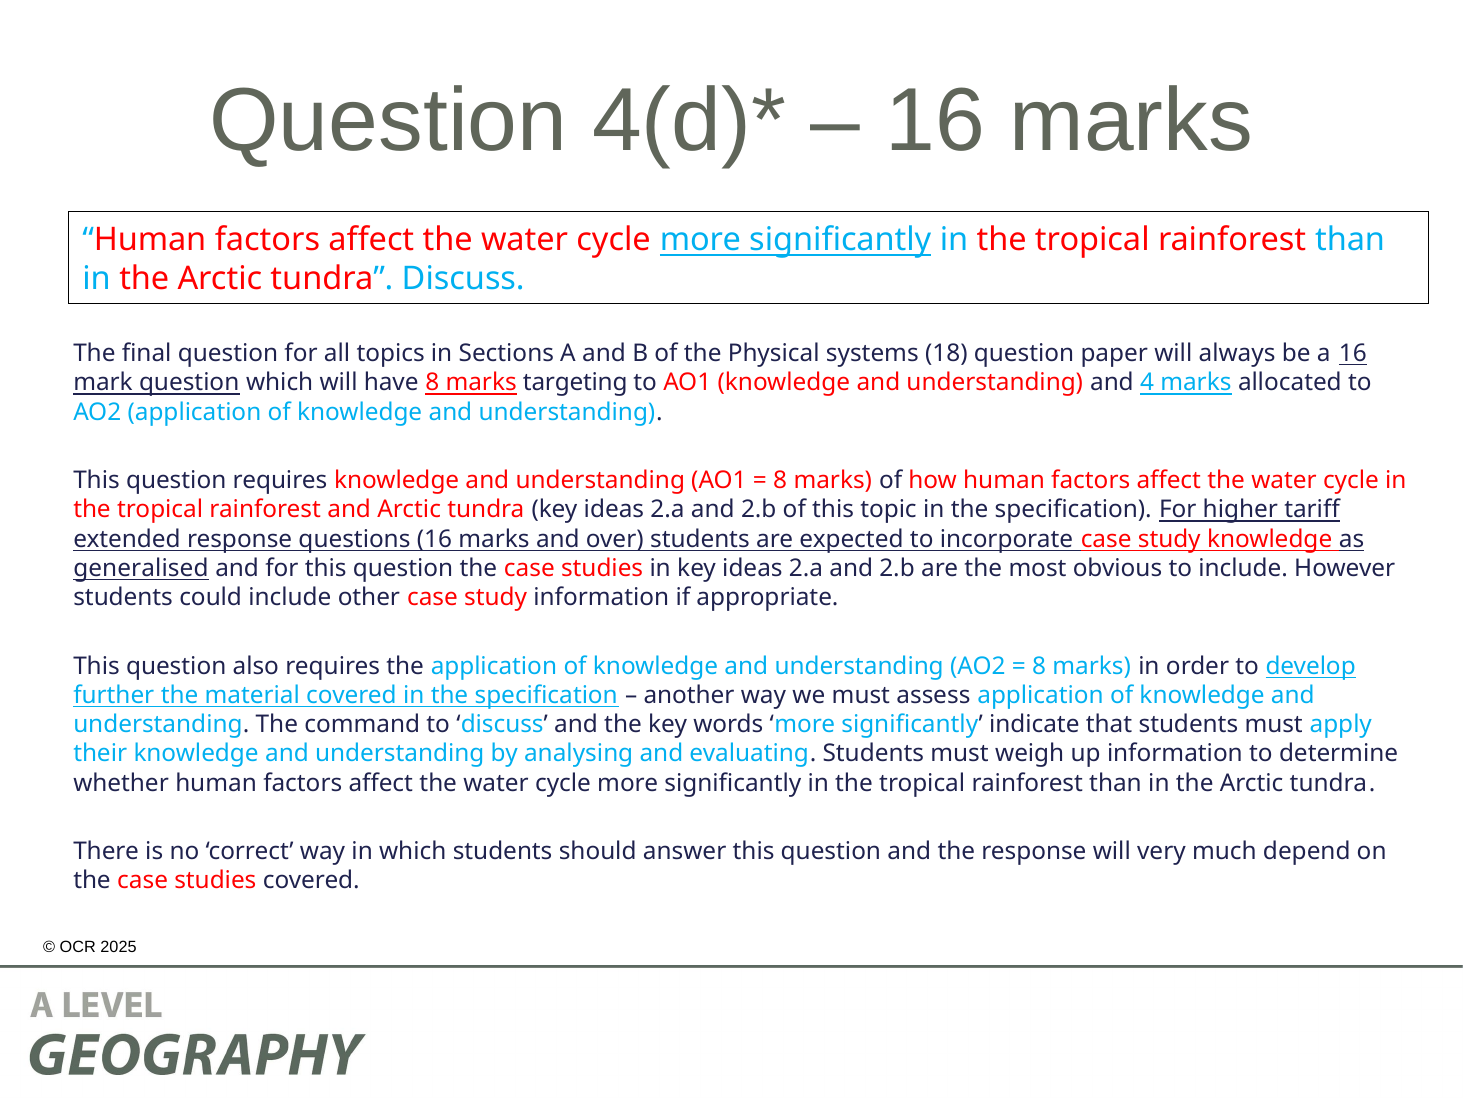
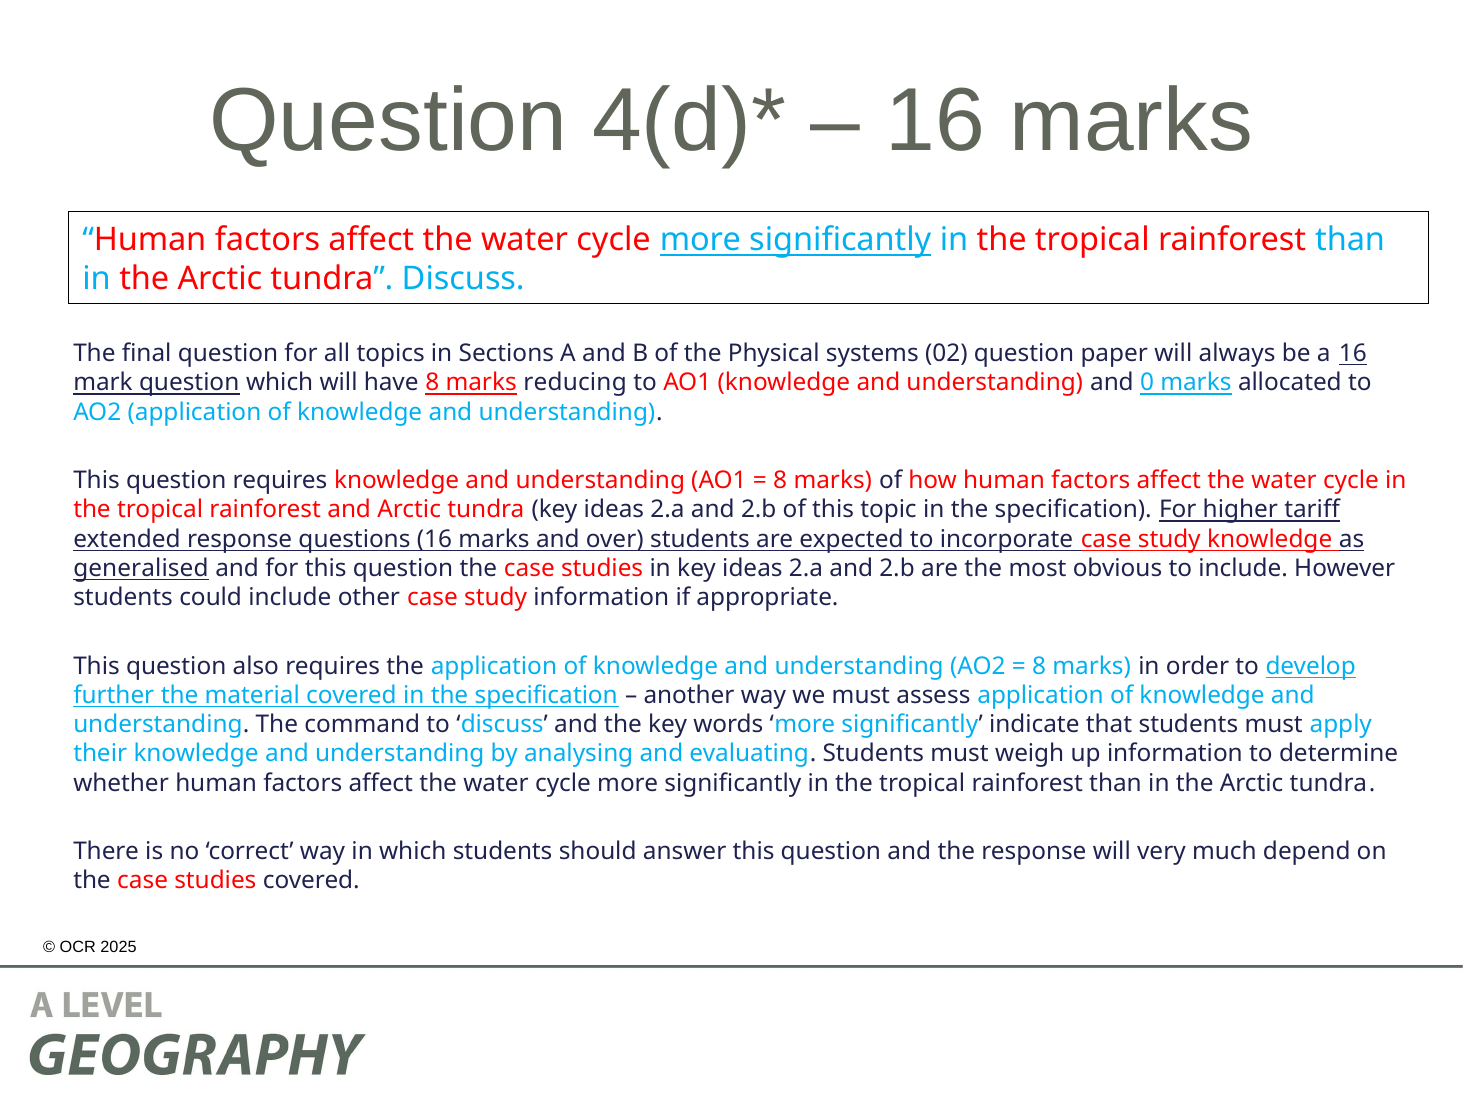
18: 18 -> 02
targeting: targeting -> reducing
4: 4 -> 0
